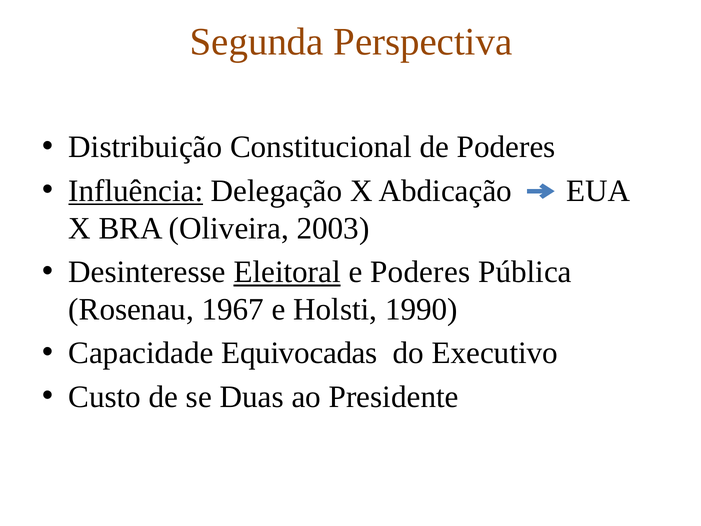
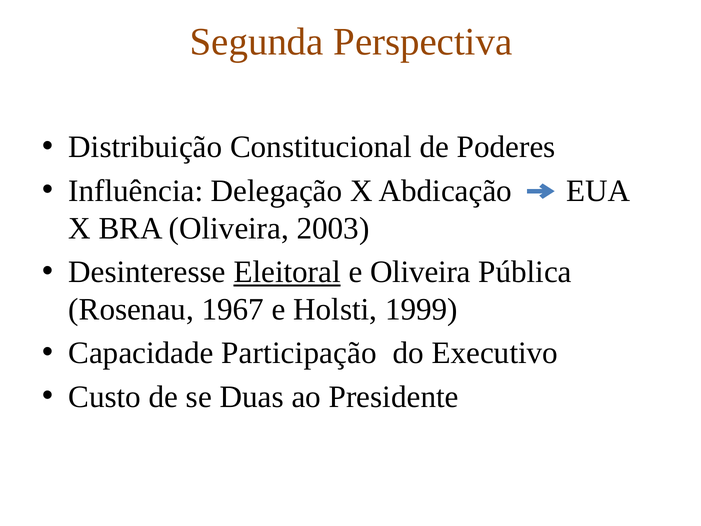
Influência underline: present -> none
e Poderes: Poderes -> Oliveira
1990: 1990 -> 1999
Equivocadas: Equivocadas -> Participação
